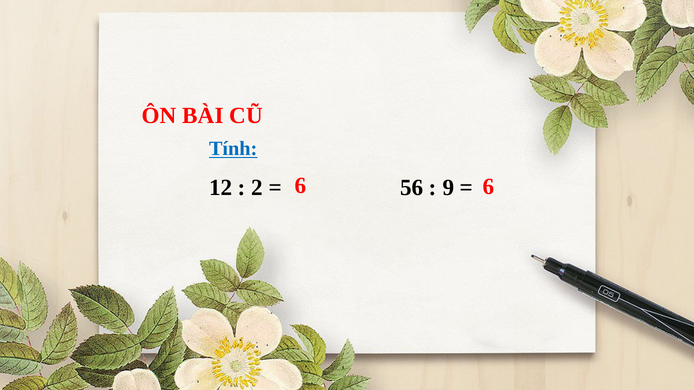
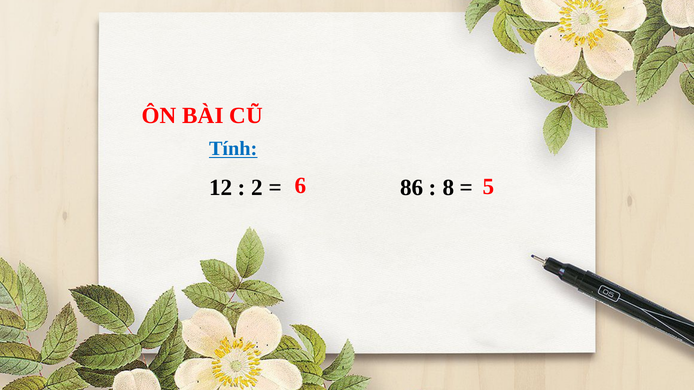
6 6: 6 -> 5
56: 56 -> 86
9: 9 -> 8
